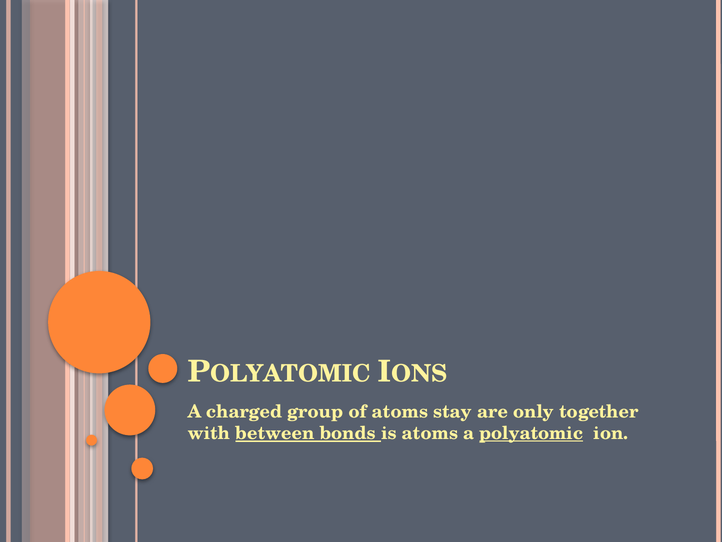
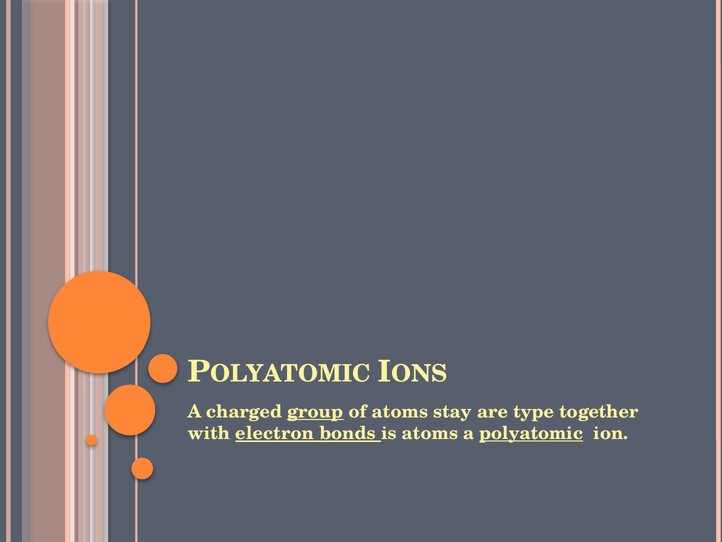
group underline: none -> present
only: only -> type
between: between -> electron
